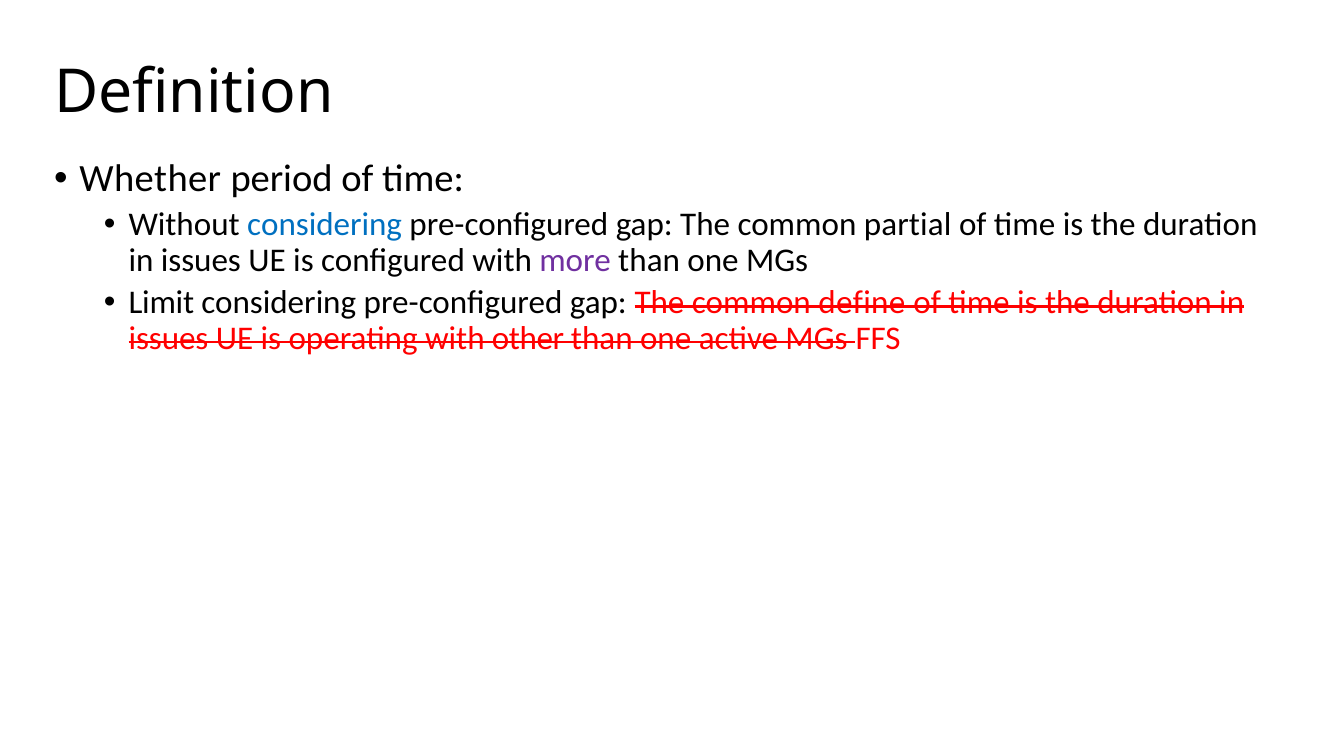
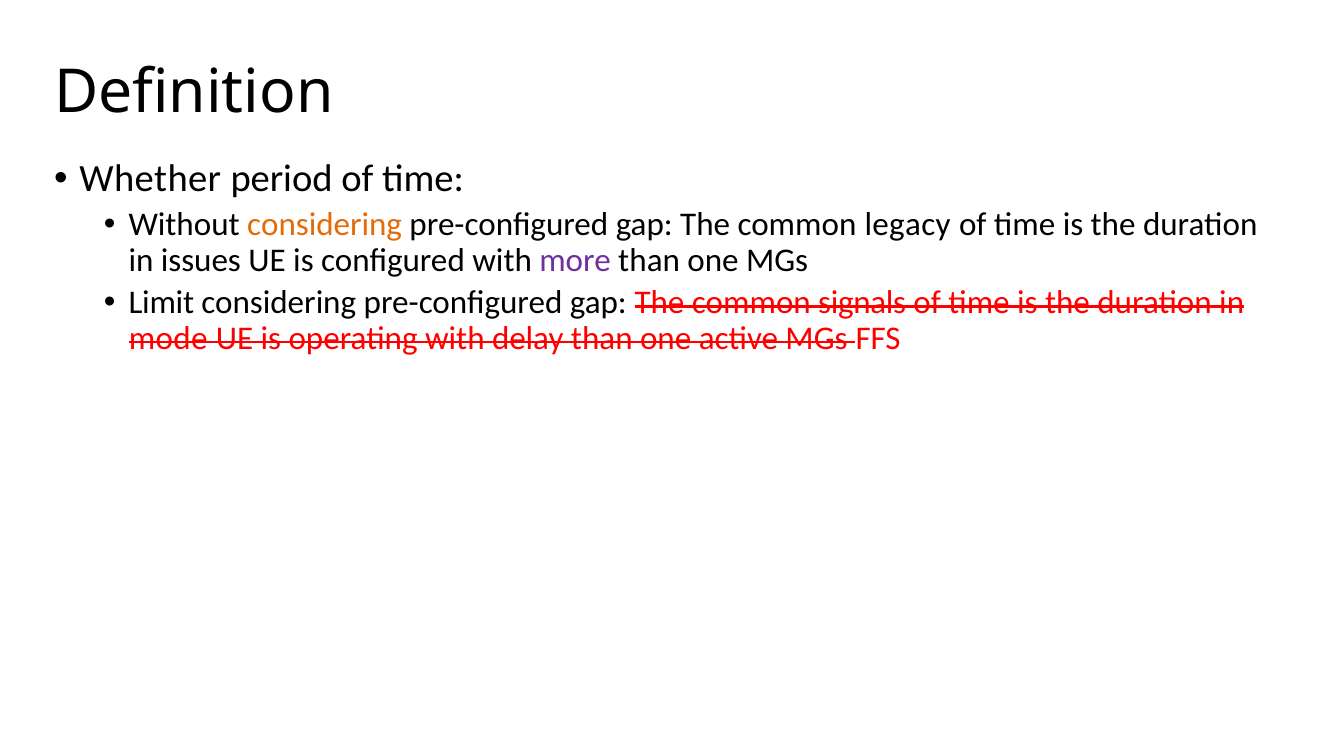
considering at (325, 224) colour: blue -> orange
partial: partial -> legacy
define: define -> signals
issues at (168, 338): issues -> mode
other: other -> delay
